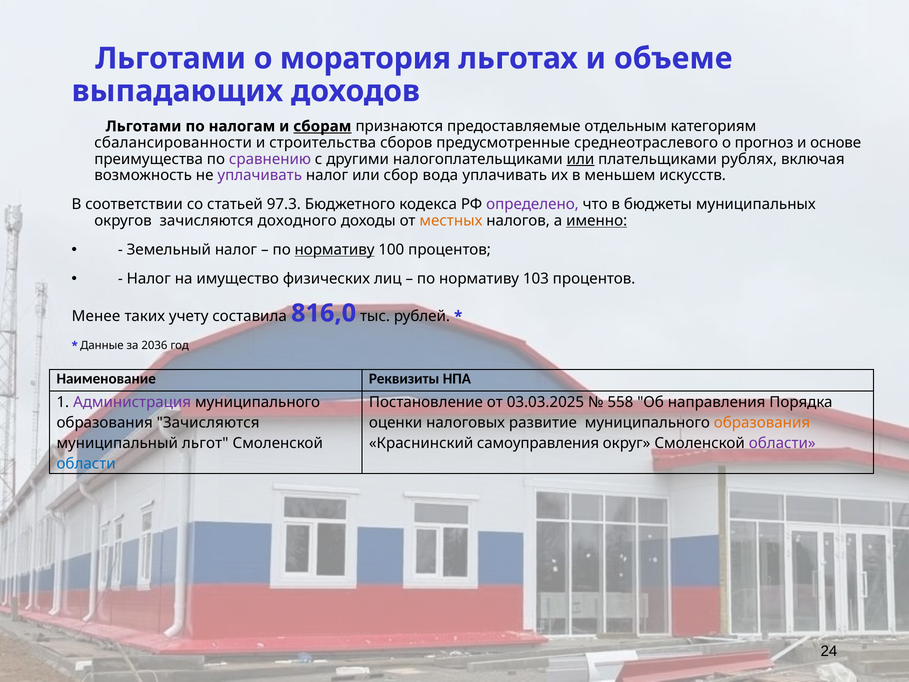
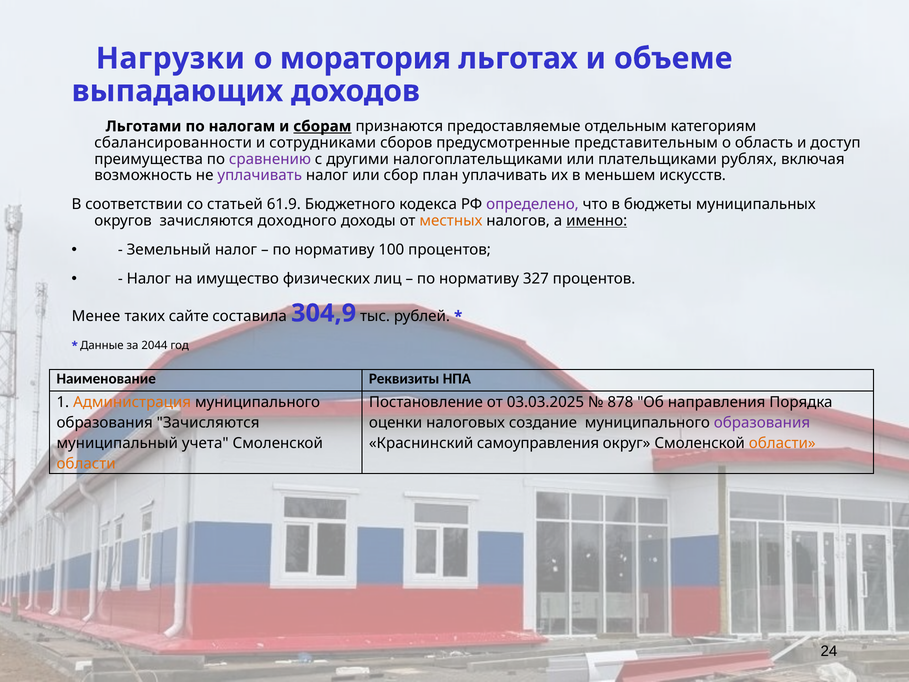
Льготами at (171, 58): Льготами -> Нагрузки
строительства: строительства -> сотрудниками
среднеотраслевого: среднеотраслевого -> представительным
прогноз: прогноз -> область
основе: основе -> доступ
или at (580, 159) underline: present -> none
вода: вода -> план
97.3: 97.3 -> 61.9
нормативу at (335, 250) underline: present -> none
103: 103 -> 327
учету: учету -> сайте
816,0: 816,0 -> 304,9
2036: 2036 -> 2044
Администрация colour: purple -> orange
558: 558 -> 878
развитие: развитие -> создание
образования at (762, 423) colour: orange -> purple
льгот: льгот -> учета
области at (782, 443) colour: purple -> orange
области at (86, 464) colour: blue -> orange
